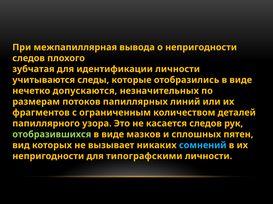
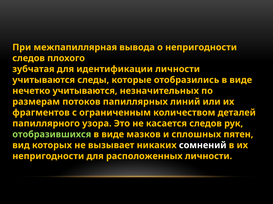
нечетко допускаются: допускаются -> учитываются
сомнений colour: light blue -> white
типографскими: типографскими -> расположенных
